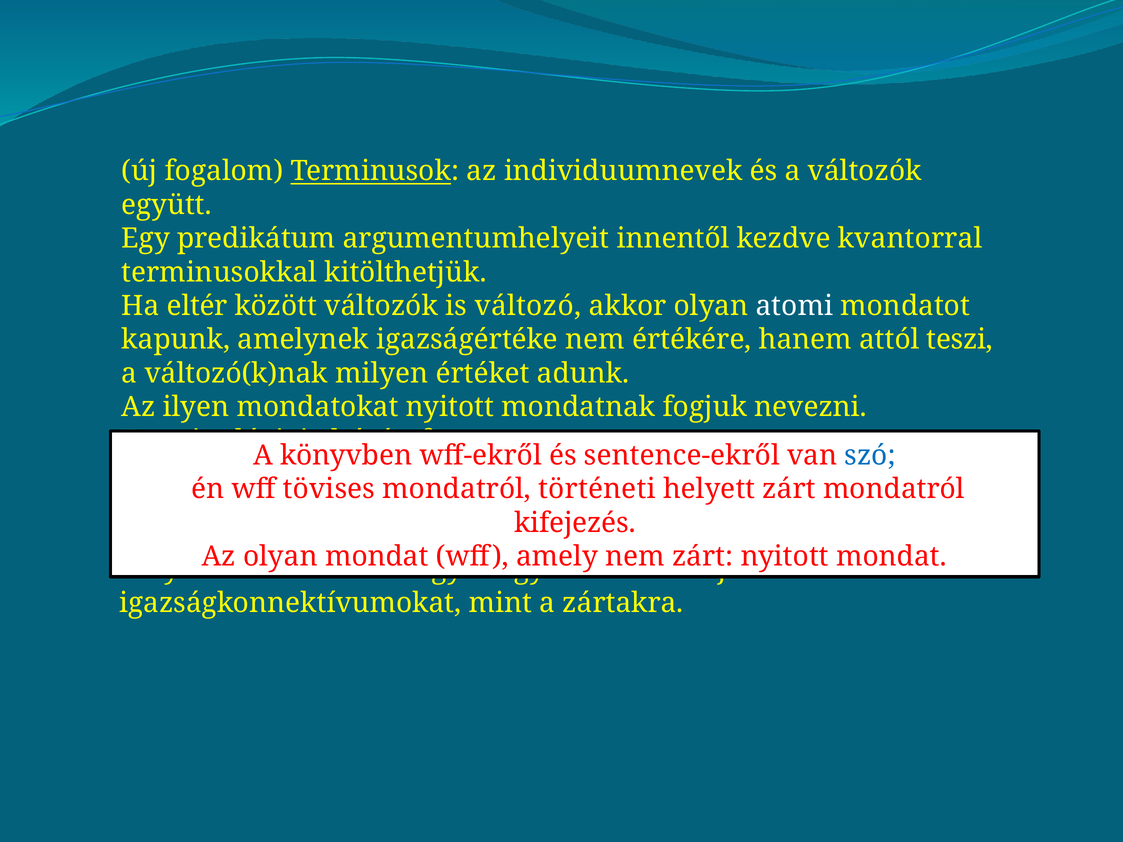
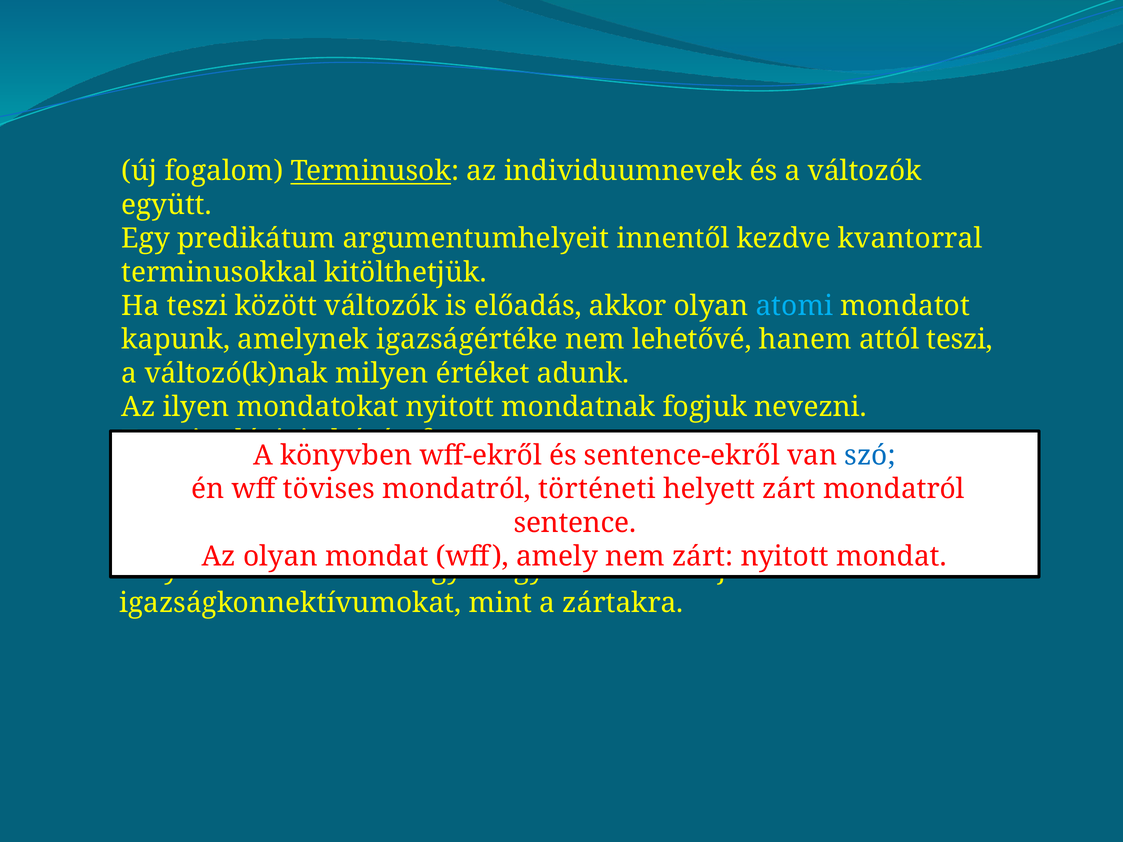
Ha eltér: eltér -> teszi
változó: változó -> előadás
atomi colour: white -> light blue
értékére: értékére -> lehetővé
kifejezés: kifejezés -> sentence
